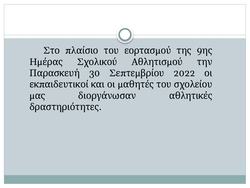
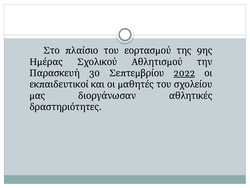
2022 underline: none -> present
